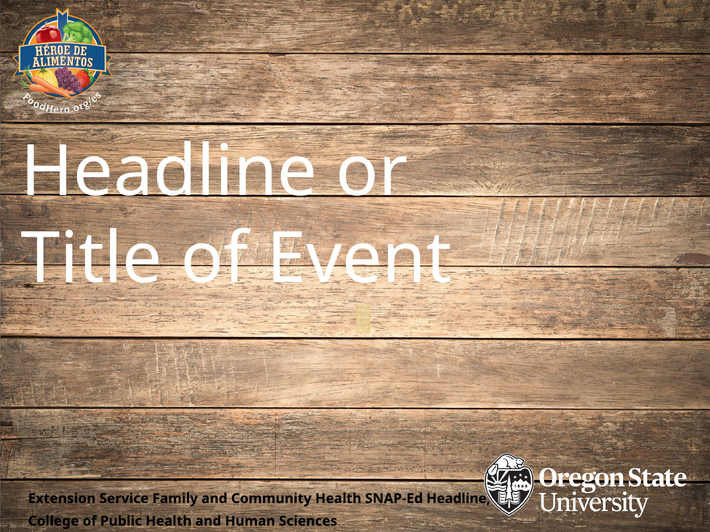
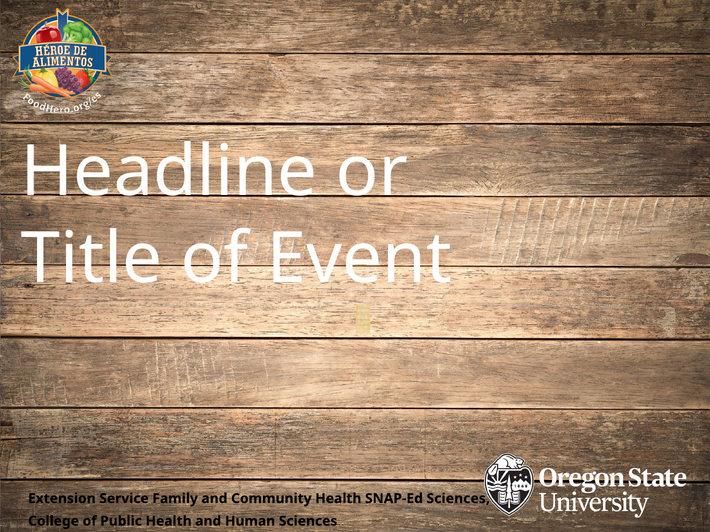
SNAP-Ed Headline: Headline -> Sciences
